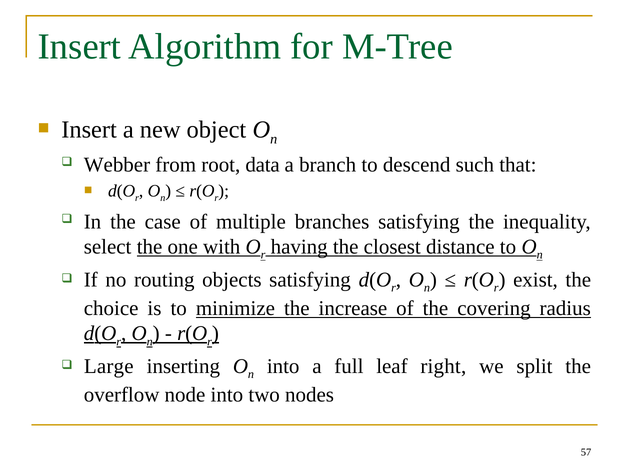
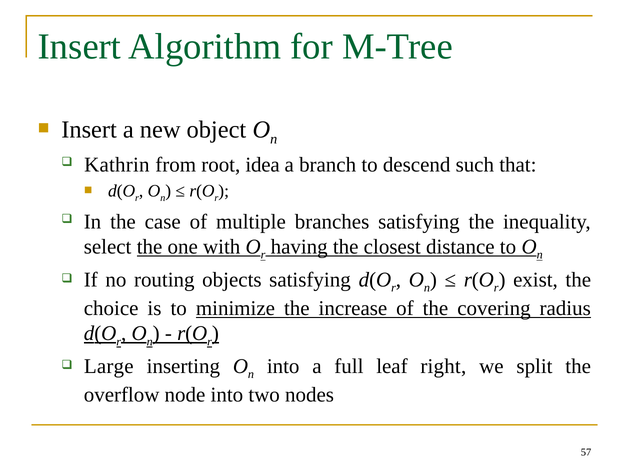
Webber: Webber -> Kathrin
data: data -> idea
